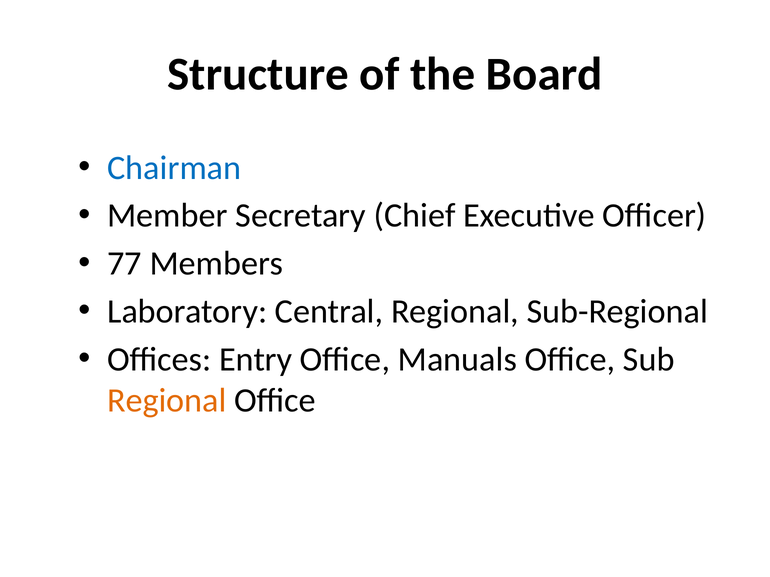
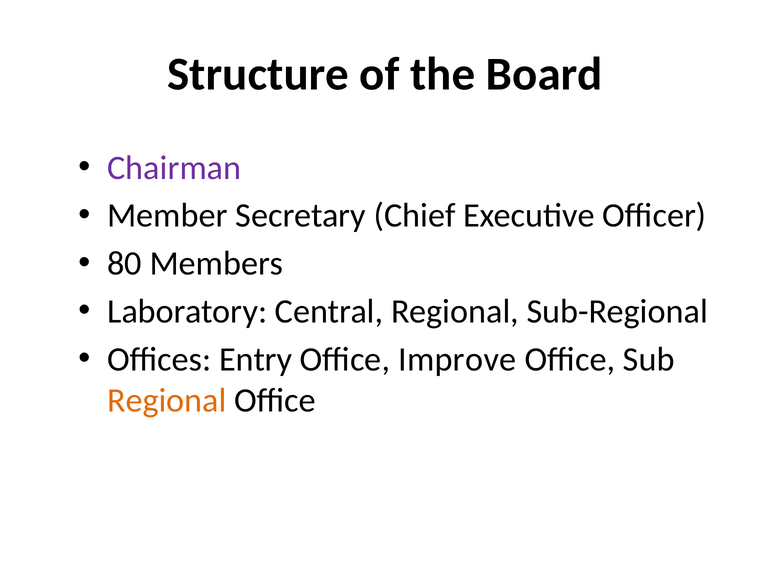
Chairman colour: blue -> purple
77: 77 -> 80
Manuals: Manuals -> Improve
